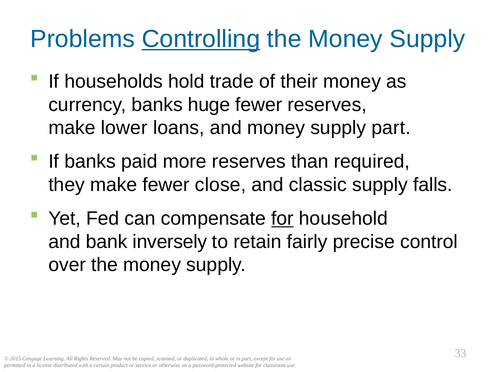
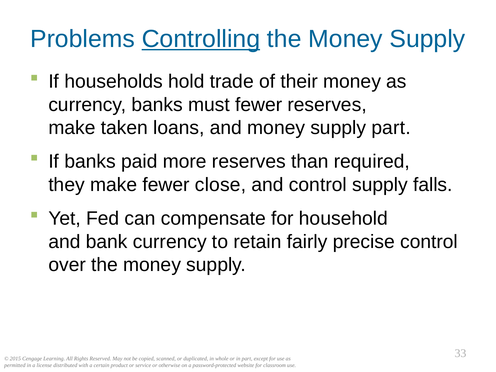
huge: huge -> must
lower: lower -> taken
and classic: classic -> control
for at (282, 219) underline: present -> none
bank inversely: inversely -> currency
